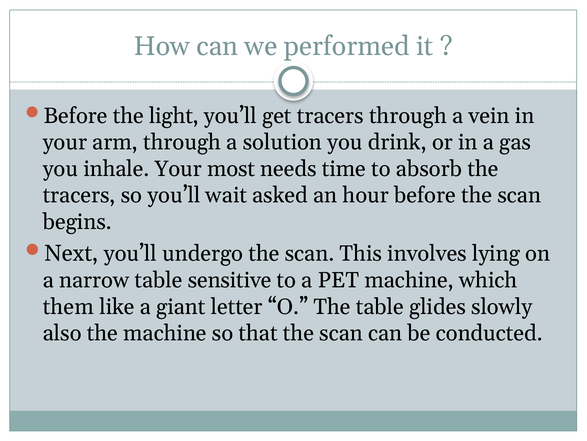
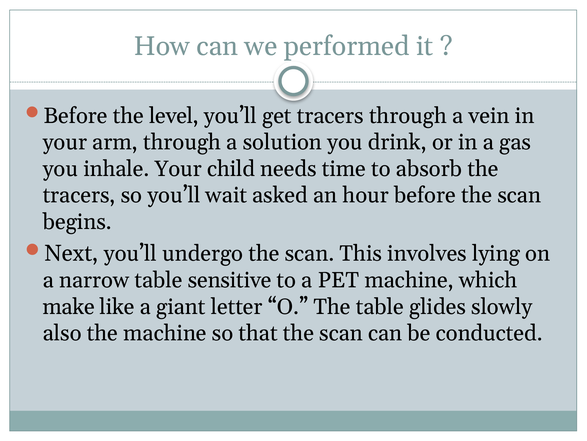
light: light -> level
most: most -> child
them: them -> make
